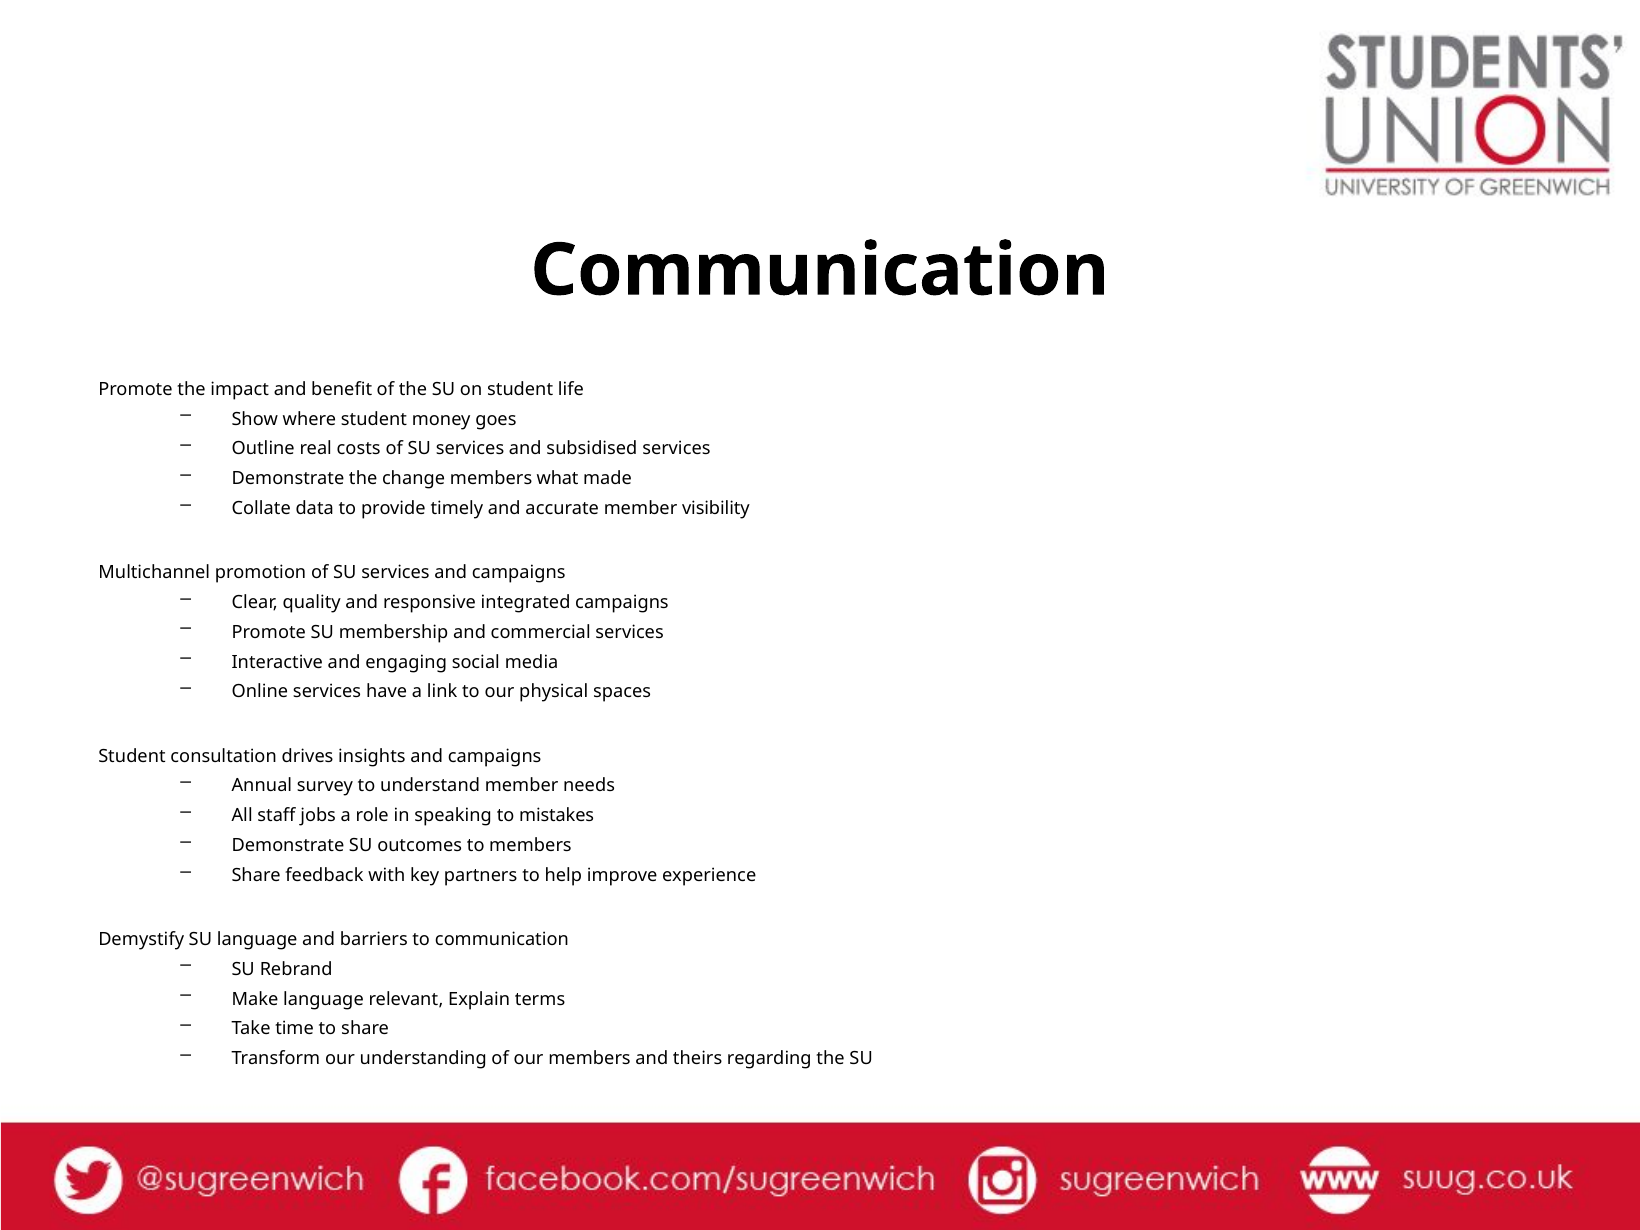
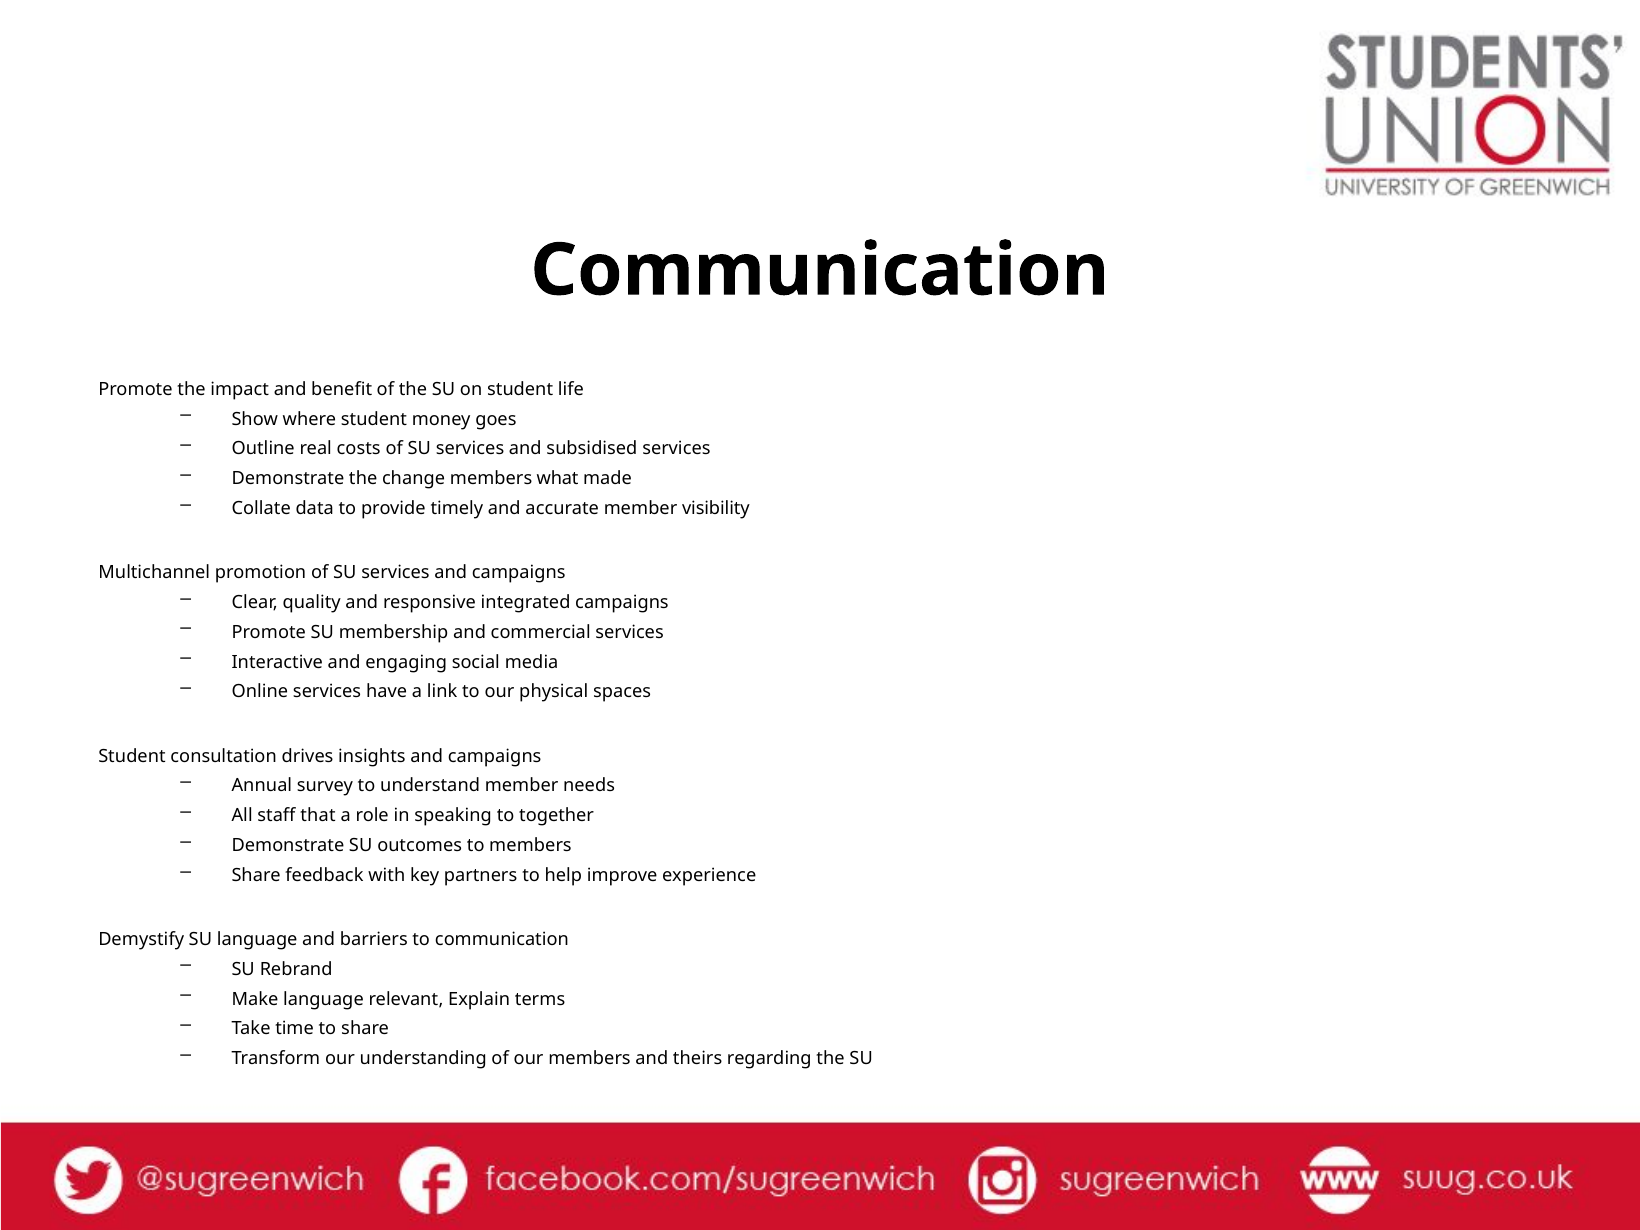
jobs: jobs -> that
mistakes: mistakes -> together
